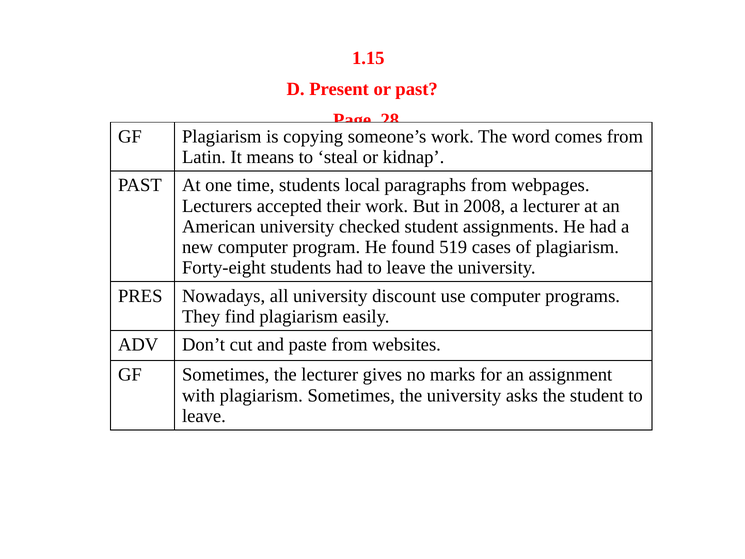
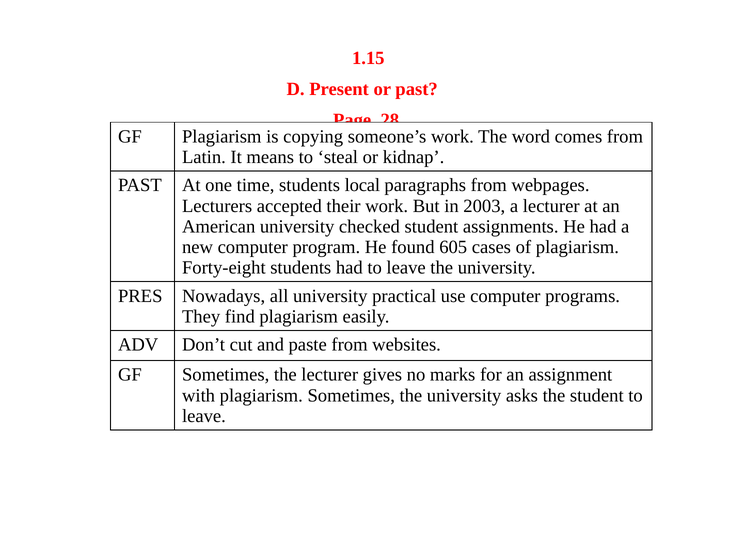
2008: 2008 -> 2003
519: 519 -> 605
discount: discount -> practical
